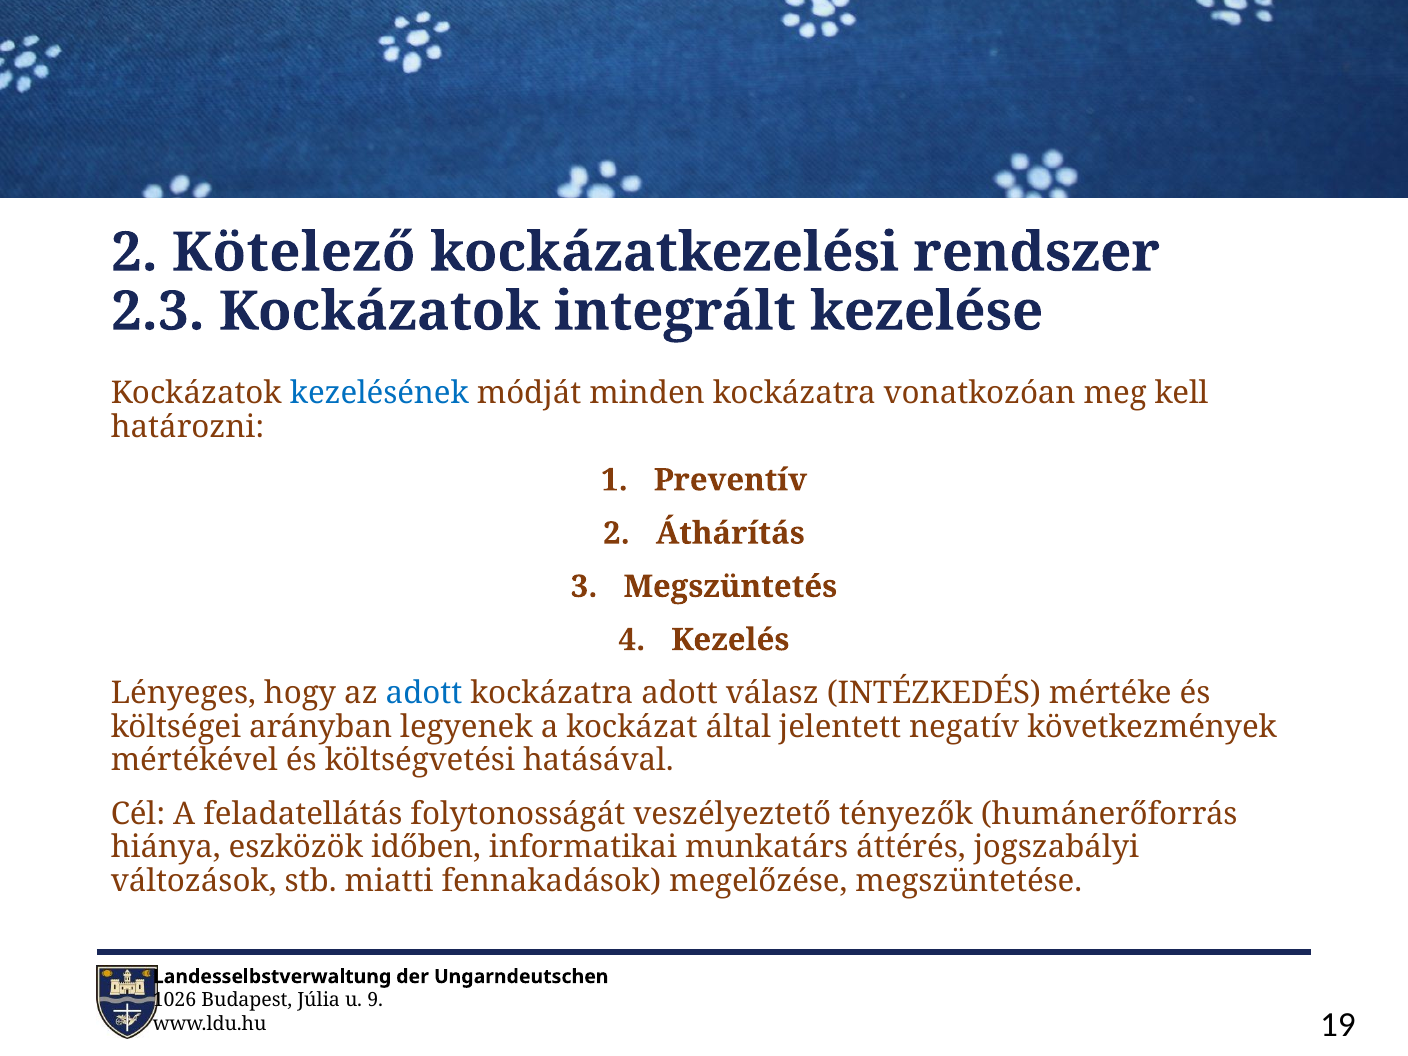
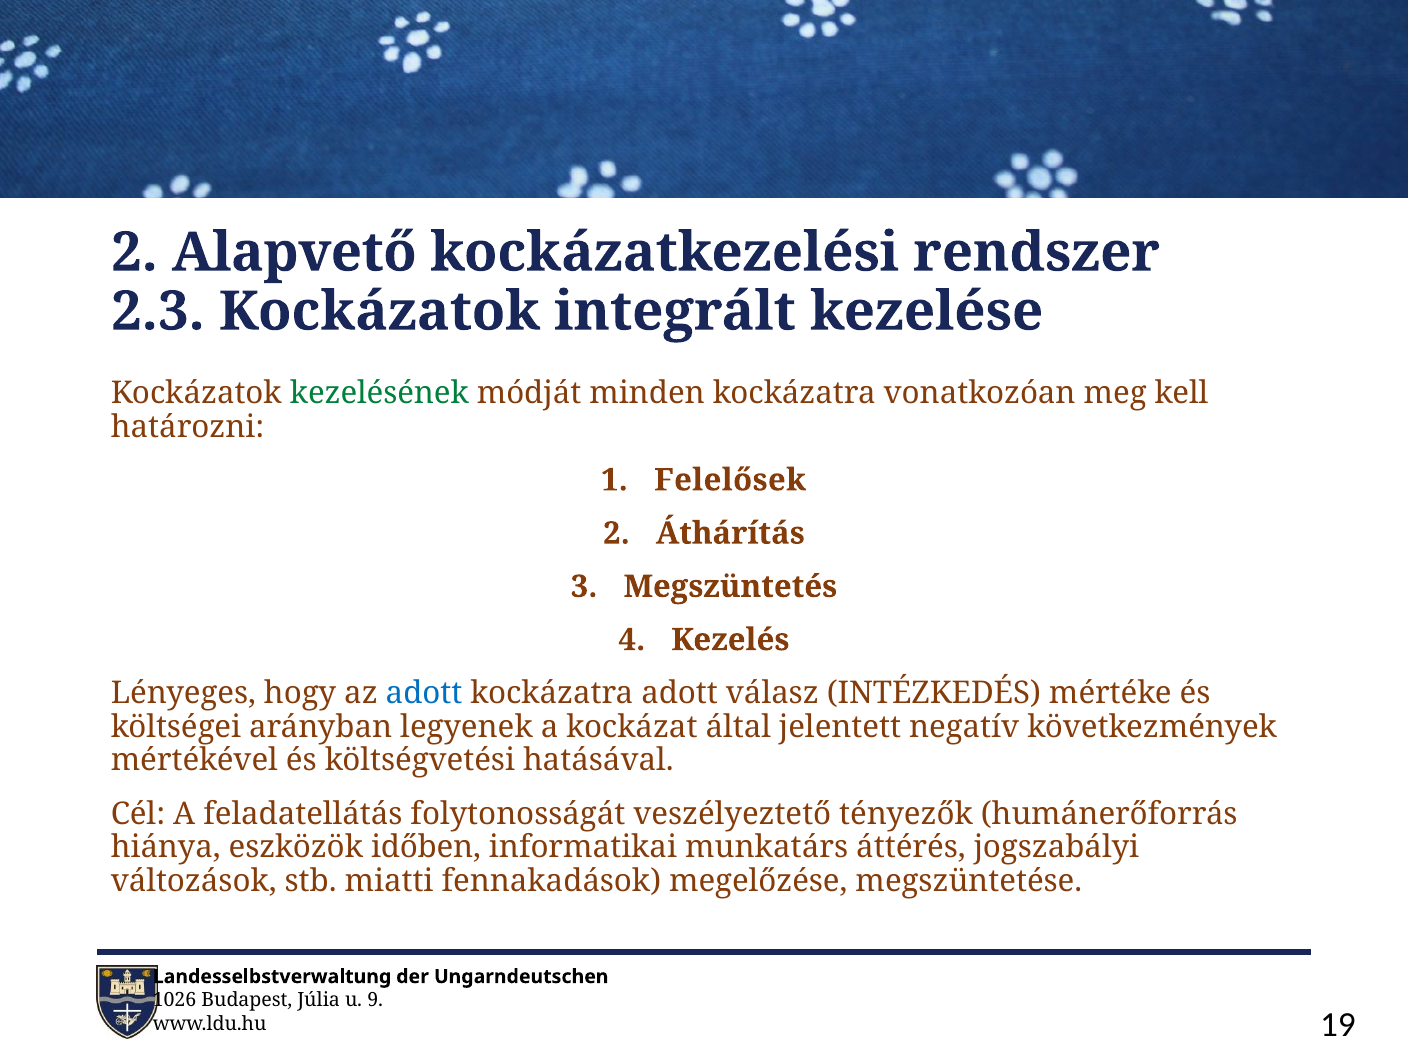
Kötelező: Kötelező -> Alapvető
kezelésének colour: blue -> green
Preventív: Preventív -> Felelősek
